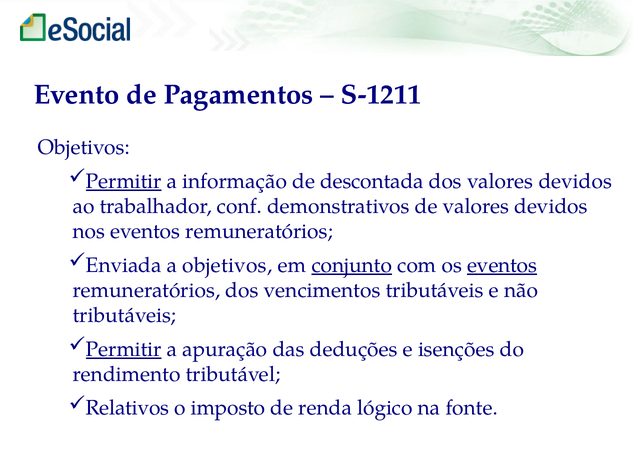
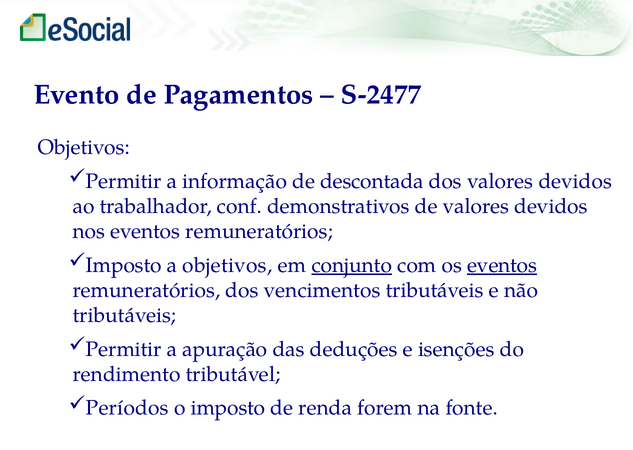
S-1211: S-1211 -> S-2477
Permitir at (124, 181) underline: present -> none
Enviada at (124, 265): Enviada -> Imposto
Permitir at (124, 349) underline: present -> none
Relativos: Relativos -> Períodos
lógico: lógico -> forem
